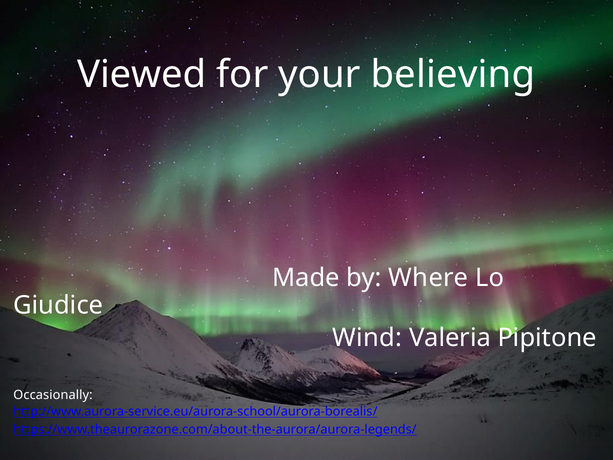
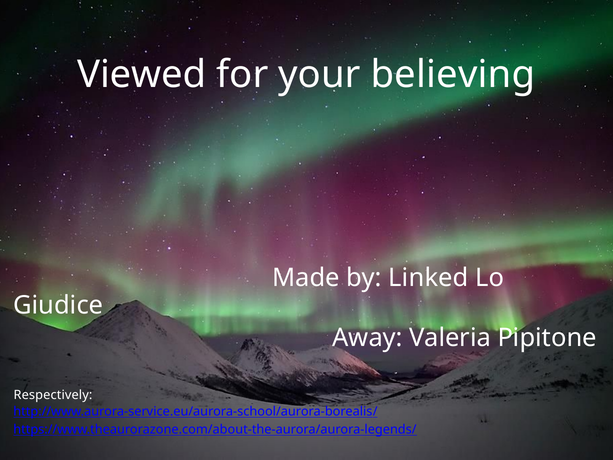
Where: Where -> Linked
Wind: Wind -> Away
Occasionally: Occasionally -> Respectively
